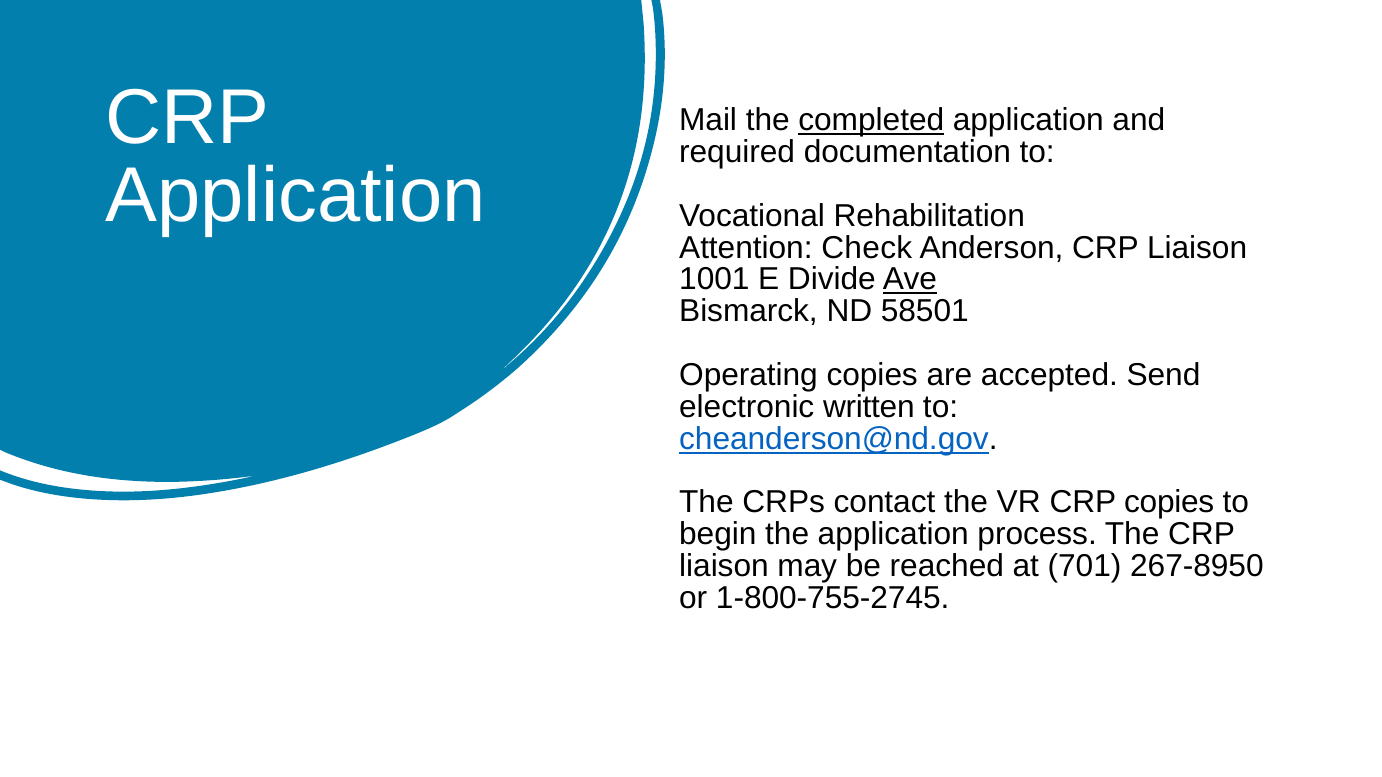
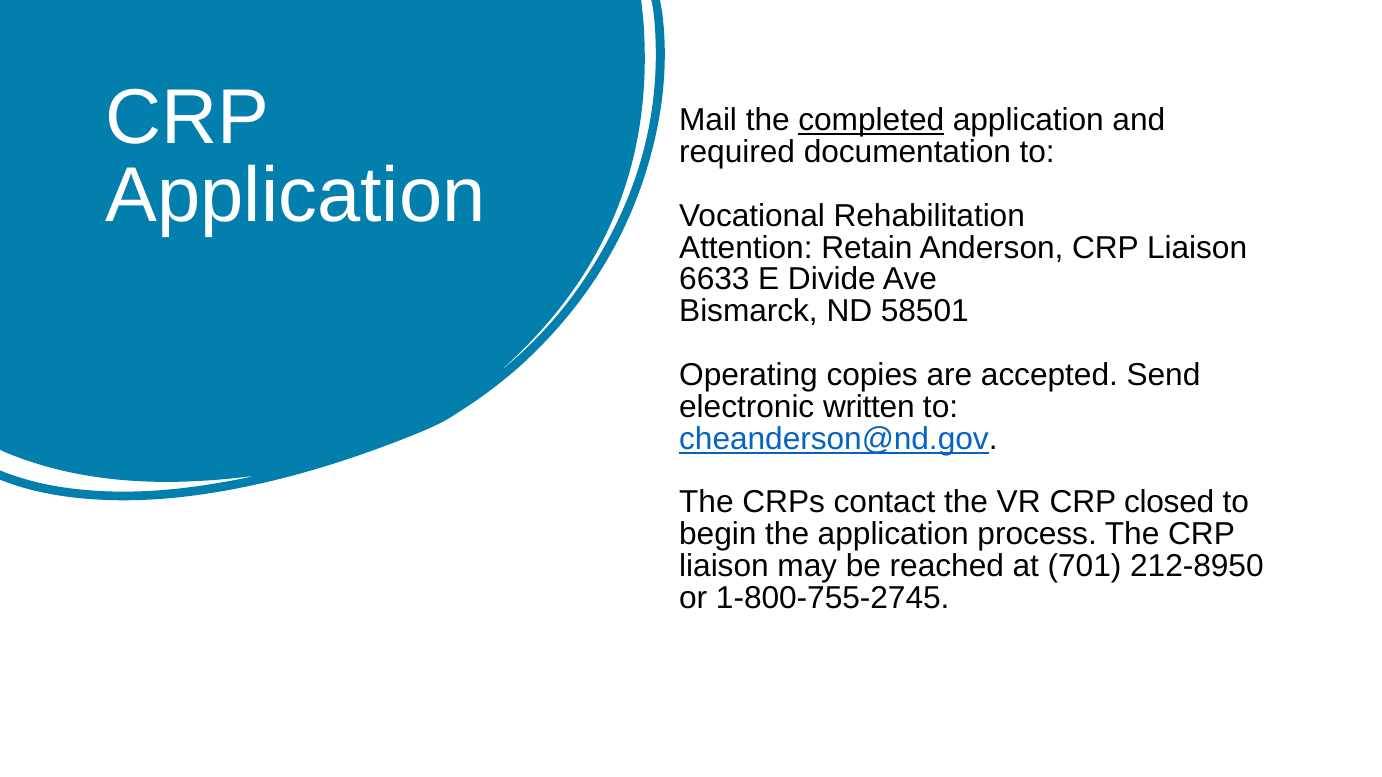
Check: Check -> Retain
1001: 1001 -> 6633
Ave underline: present -> none
CRP copies: copies -> closed
267-8950: 267-8950 -> 212-8950
